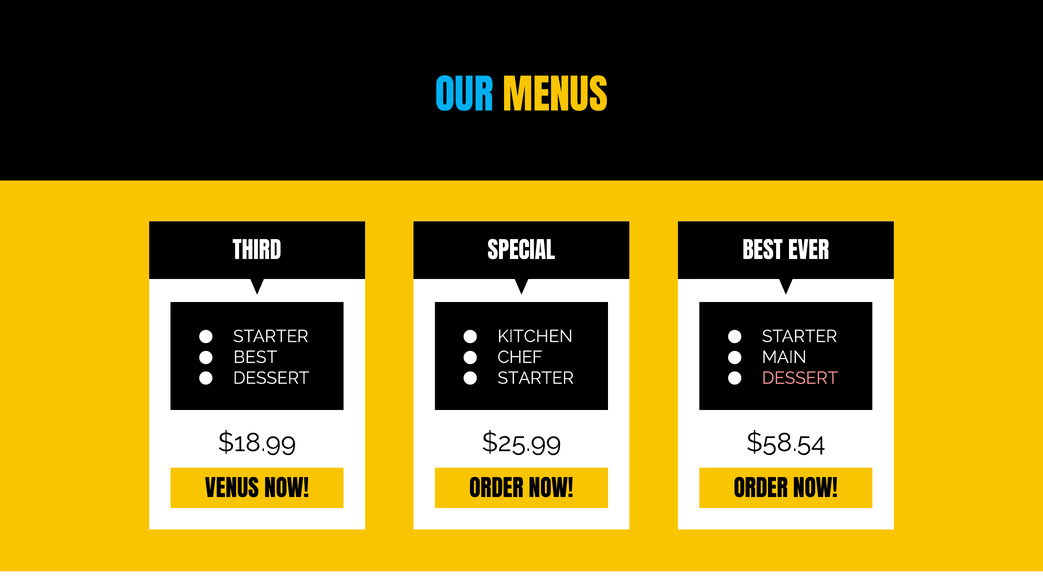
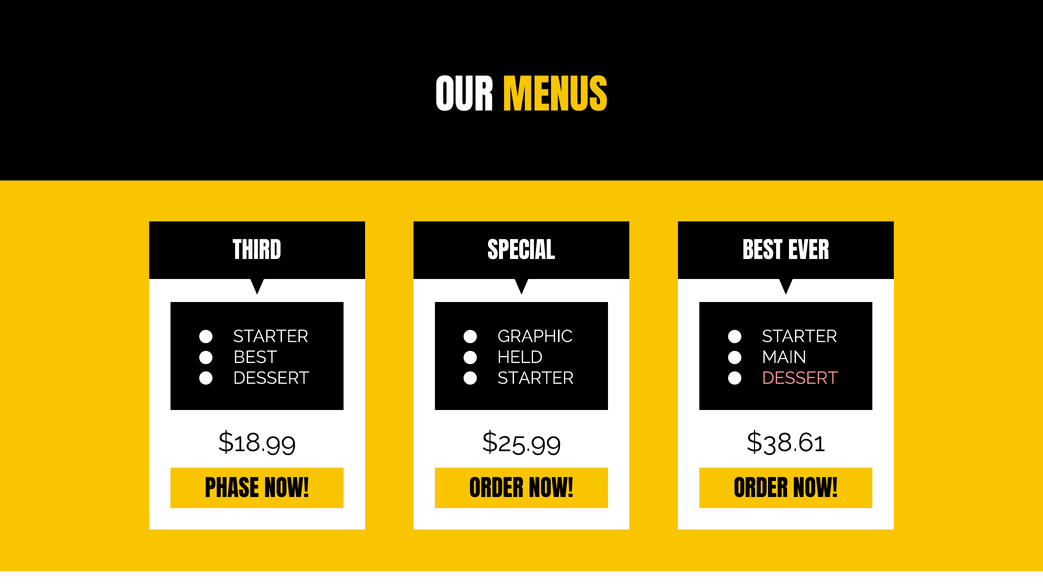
OUR colour: light blue -> white
KITCHEN: KITCHEN -> GRAPHIC
CHEF: CHEF -> HELD
$58.54: $58.54 -> $38.61
VENUS: VENUS -> PHASE
